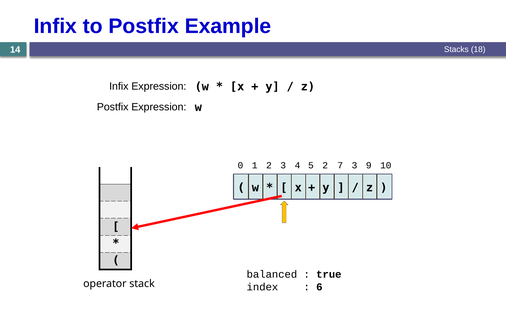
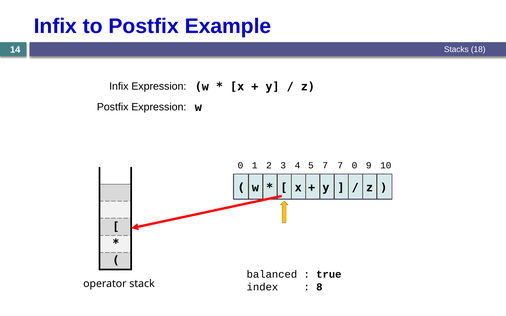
5 2: 2 -> 7
7 3: 3 -> 0
6: 6 -> 8
